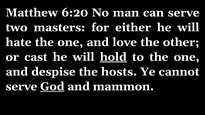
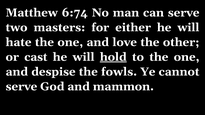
6:20: 6:20 -> 6:74
hosts: hosts -> fowls
God underline: present -> none
